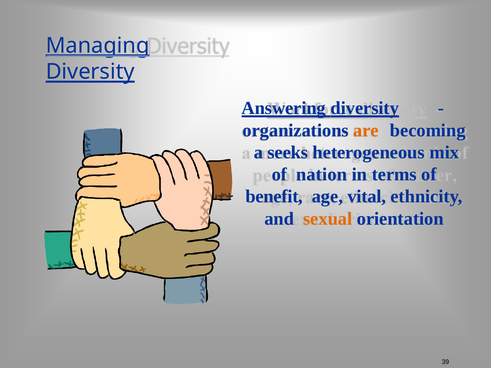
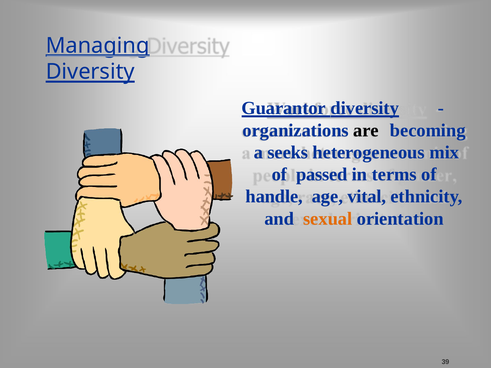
Answering: Answering -> Guarantor
are colour: orange -> black
nation: nation -> passed
benefit: benefit -> handle
